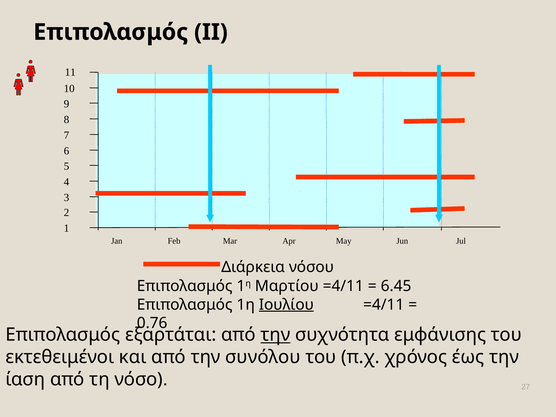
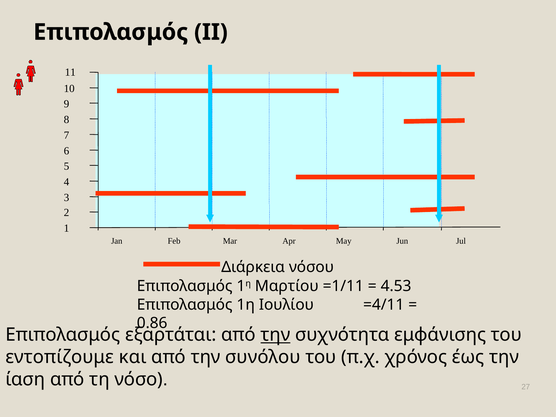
Μαρτίου =4/11: =4/11 -> =1/11
6.45: 6.45 -> 4.53
Ιουλίου underline: present -> none
0.76: 0.76 -> 0.86
εκτεθειμένοι: εκτεθειμένοι -> εντοπίζουμε
